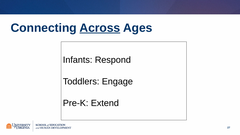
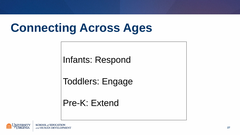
Across underline: present -> none
